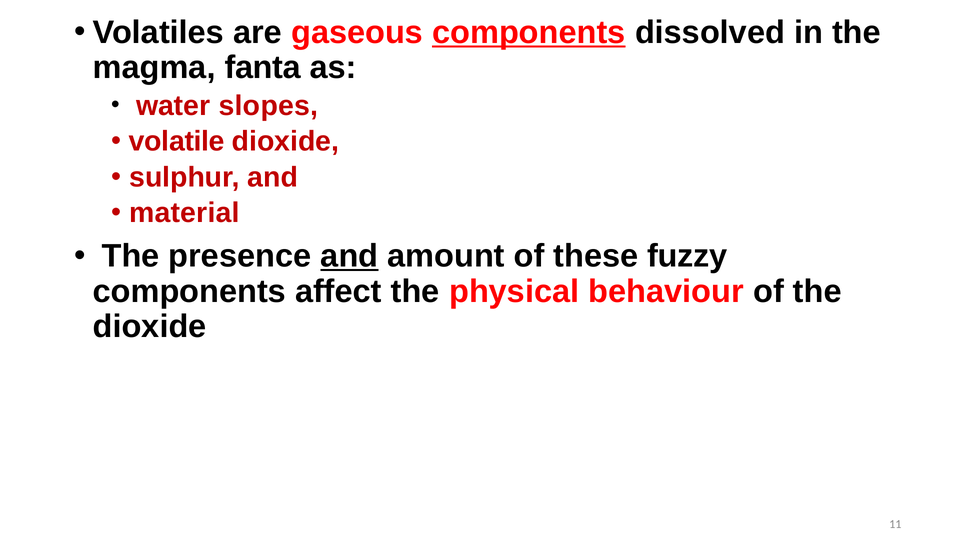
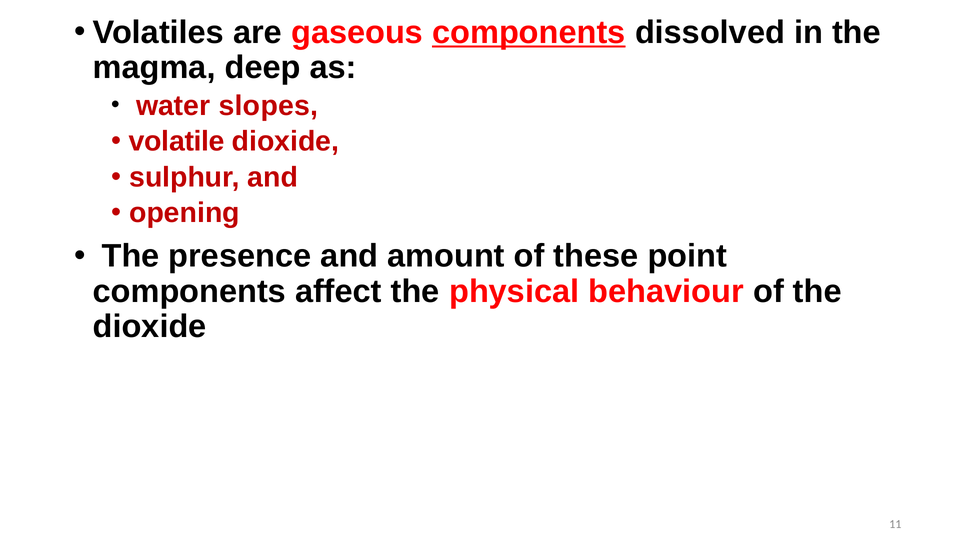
fanta: fanta -> deep
material: material -> opening
and at (349, 256) underline: present -> none
fuzzy: fuzzy -> point
